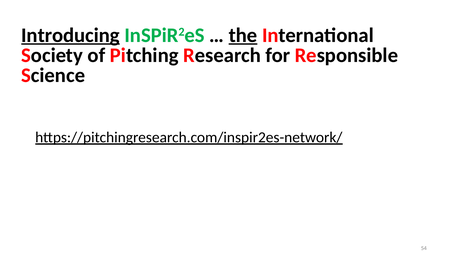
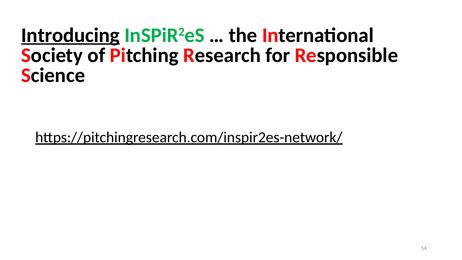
the underline: present -> none
